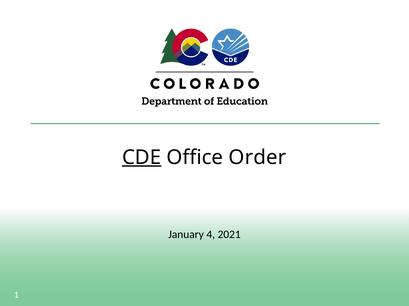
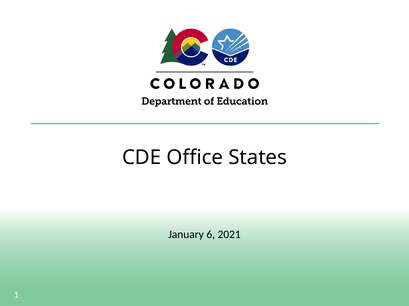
CDE underline: present -> none
Order: Order -> States
4: 4 -> 6
